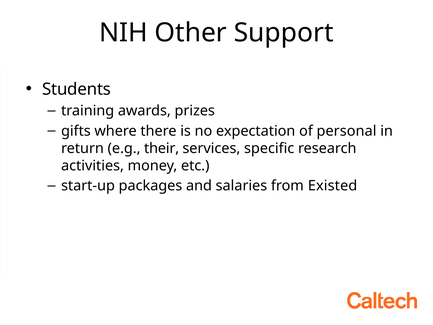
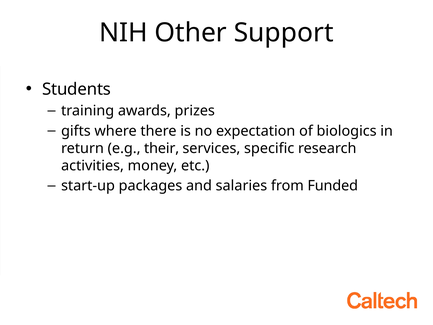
personal: personal -> biologics
Existed: Existed -> Funded
